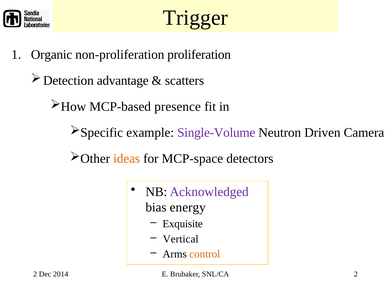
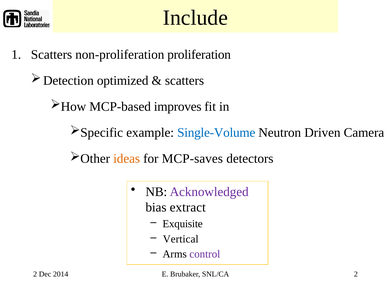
Trigger: Trigger -> Include
Organic at (52, 55): Organic -> Scatters
advantage: advantage -> optimized
presence: presence -> improves
Single-Volume colour: purple -> blue
MCP-space: MCP-space -> MCP-saves
energy: energy -> extract
control colour: orange -> purple
